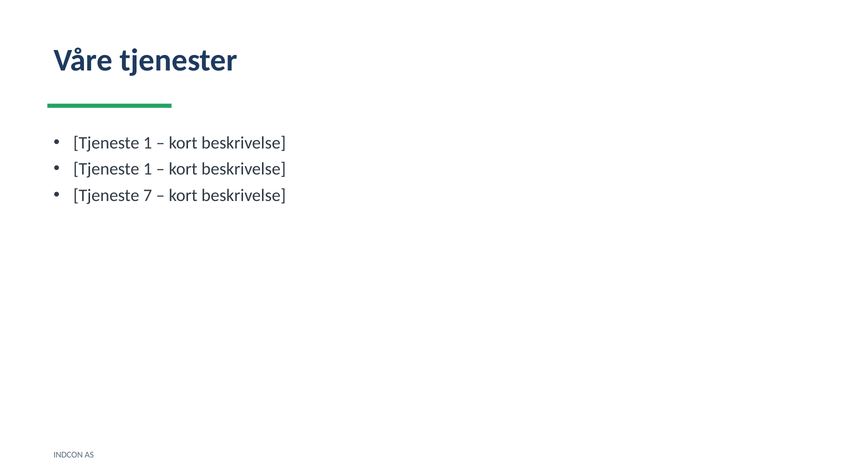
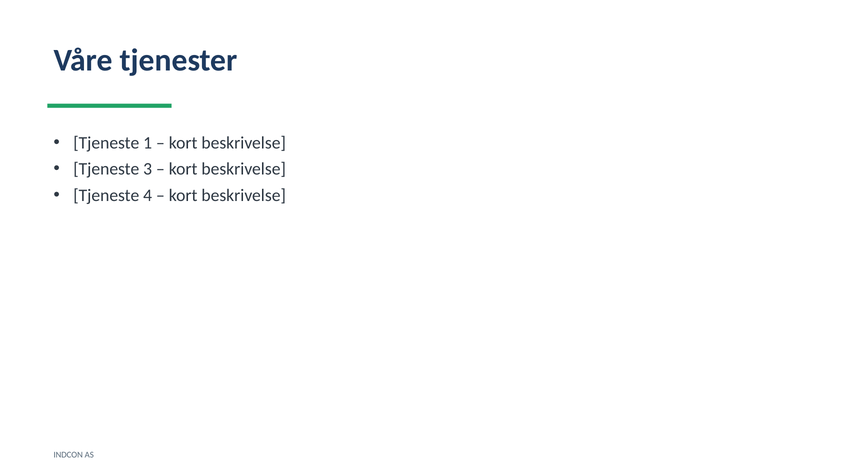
1 at (148, 169): 1 -> 3
7: 7 -> 4
